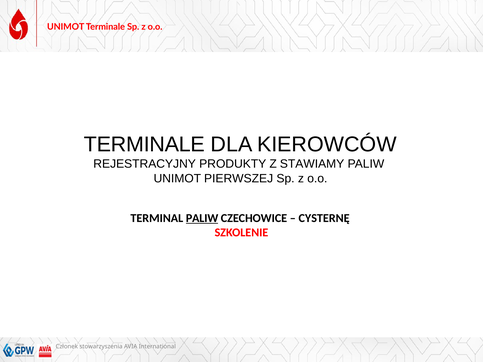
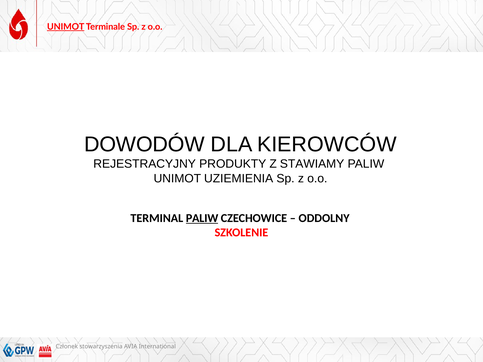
UNIMOT at (66, 27) underline: none -> present
TERMINALE at (144, 145): TERMINALE -> DOWODÓW
PIERWSZEJ: PIERWSZEJ -> UZIEMIENIA
CYSTERNĘ: CYSTERNĘ -> ODDOLNY
